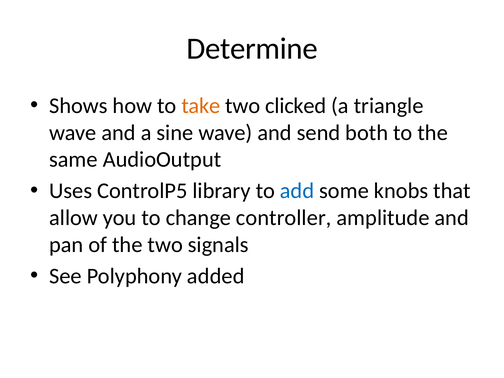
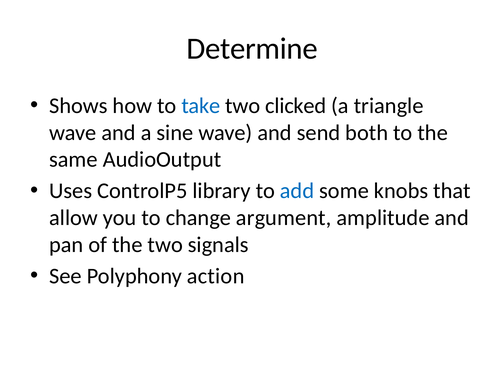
take colour: orange -> blue
controller: controller -> argument
added: added -> action
